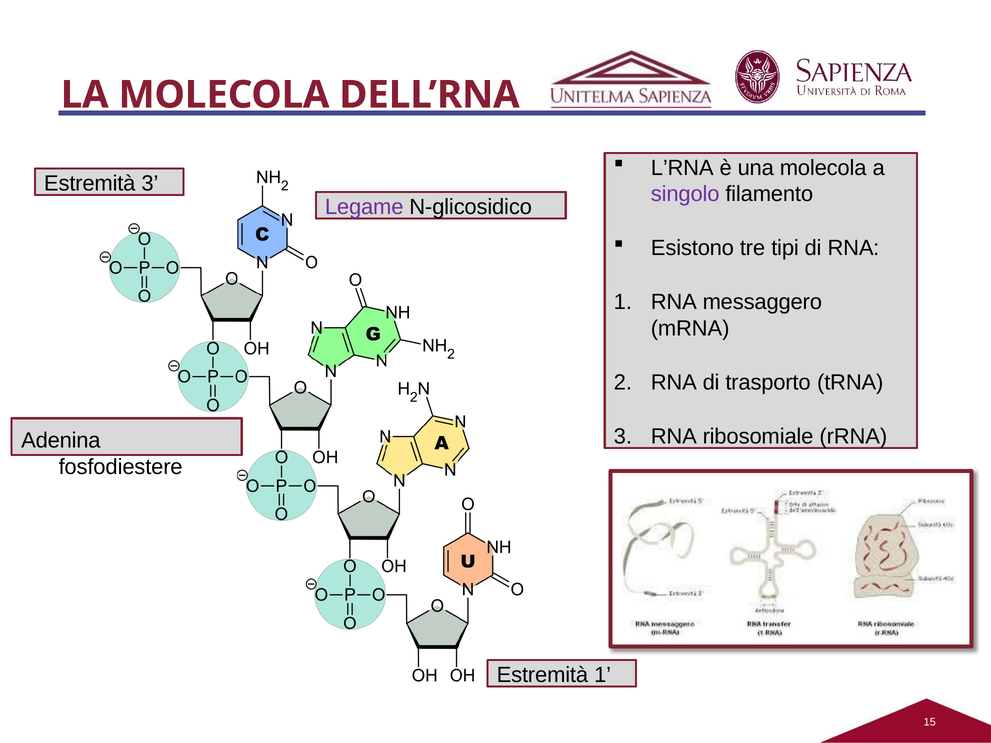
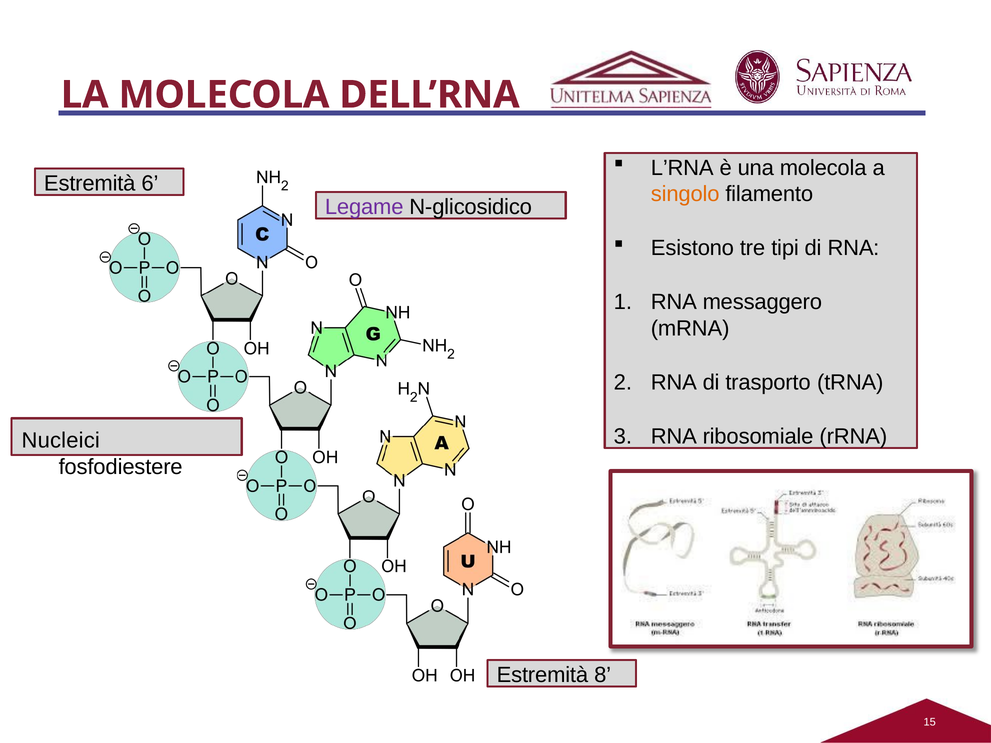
Estremità 3: 3 -> 6
singolo colour: purple -> orange
Adenina: Adenina -> Nucleici
Estremità 1: 1 -> 8
